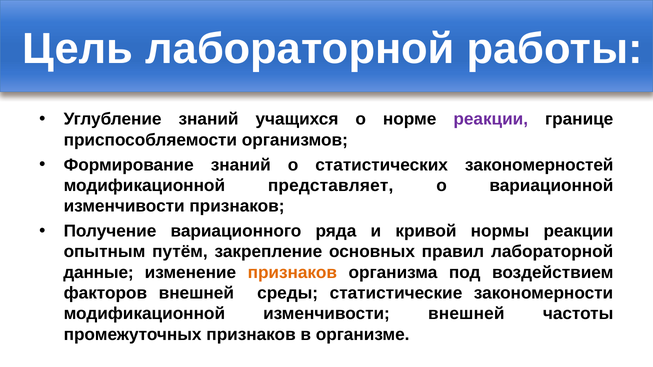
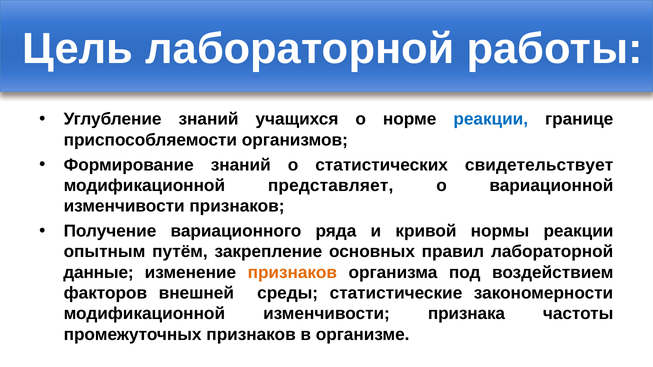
реакции at (491, 119) colour: purple -> blue
закономерностей: закономерностей -> свидетельствует
изменчивости внешней: внешней -> признака
